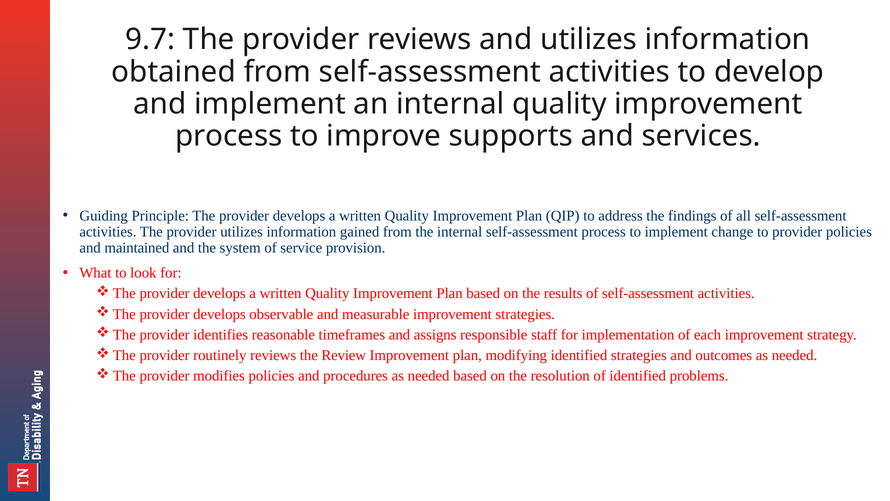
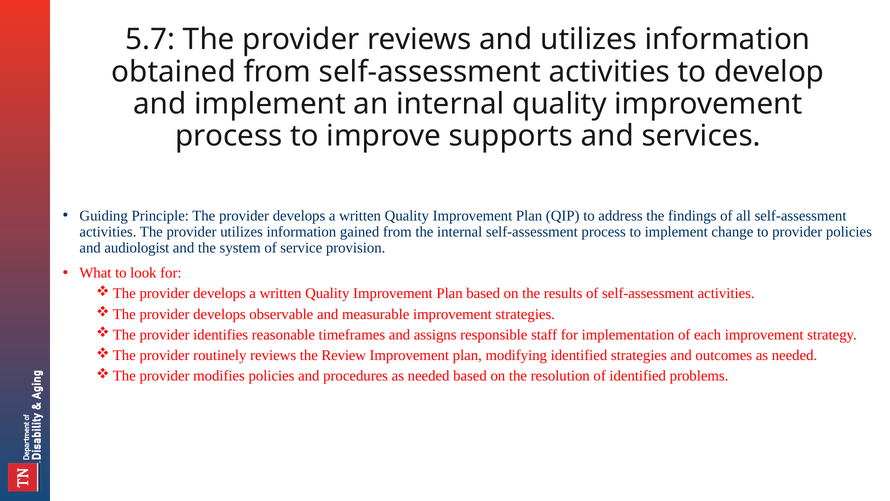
9.7: 9.7 -> 5.7
maintained: maintained -> audiologist
